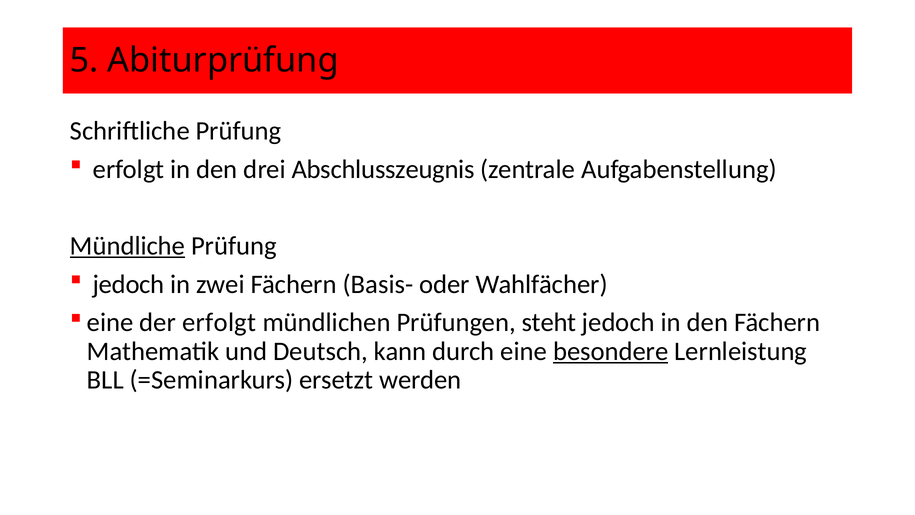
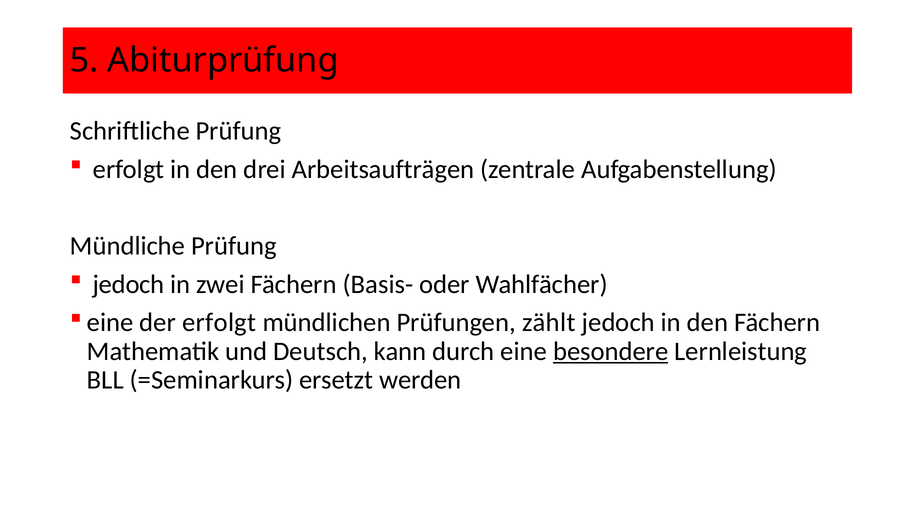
Abschlusszeugnis: Abschlusszeugnis -> Arbeitsaufträgen
Mündliche underline: present -> none
steht: steht -> zählt
